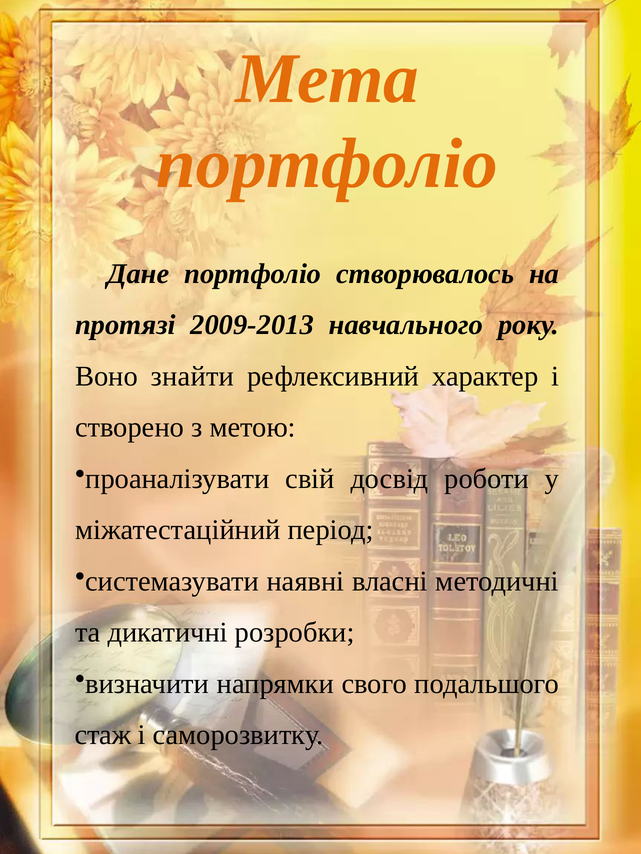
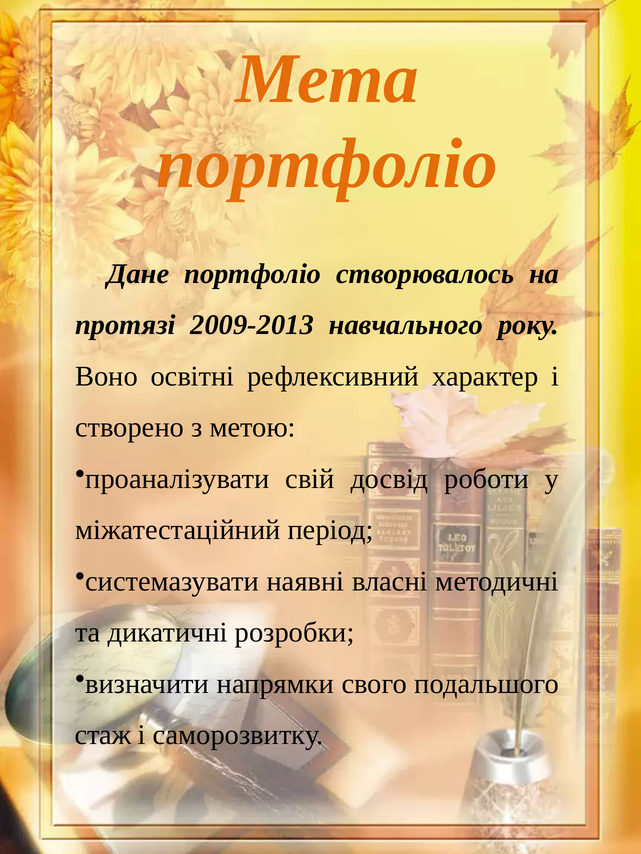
знайти: знайти -> освітні
